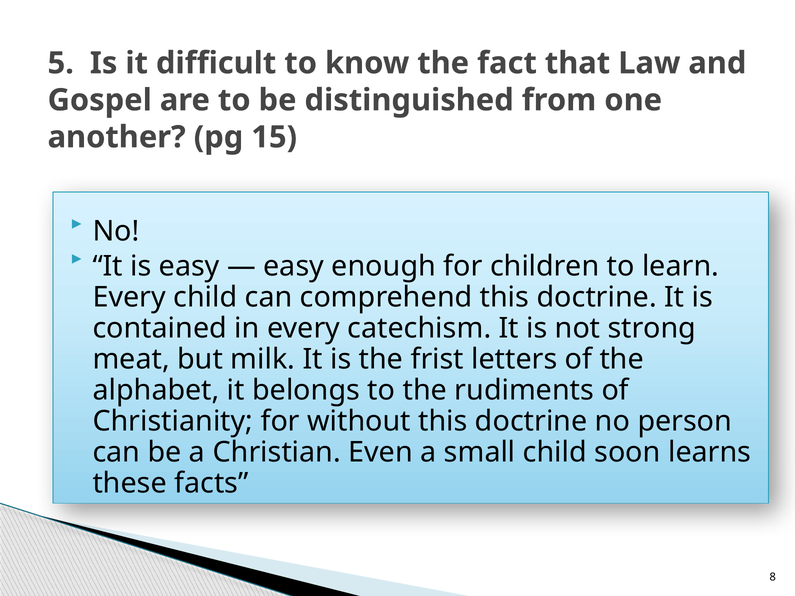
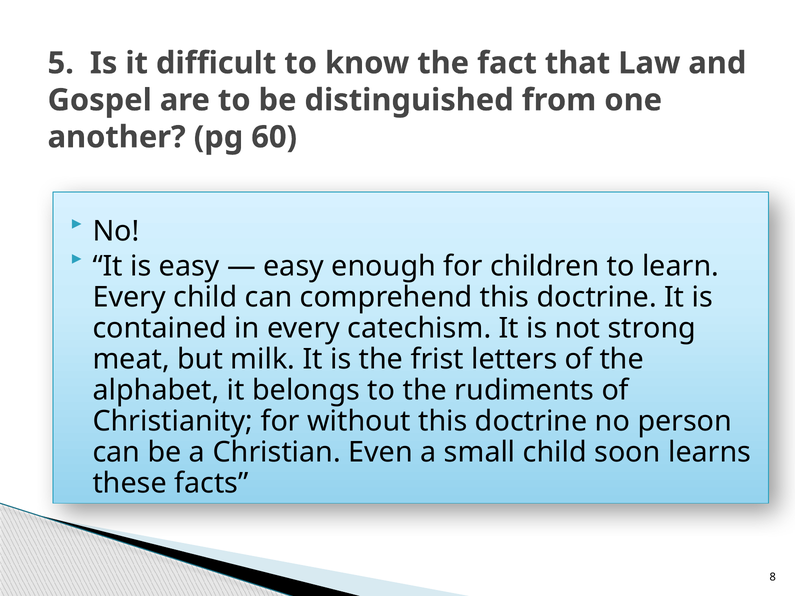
15: 15 -> 60
